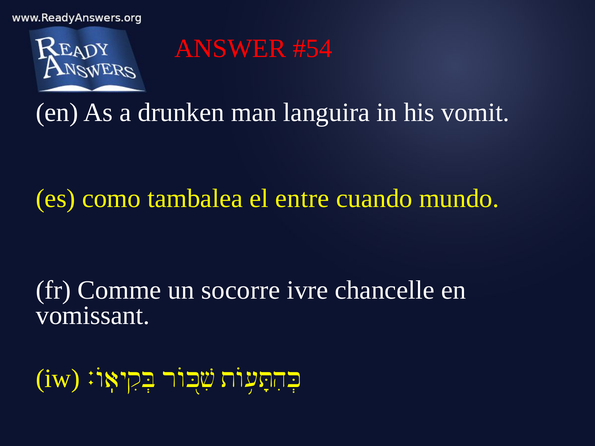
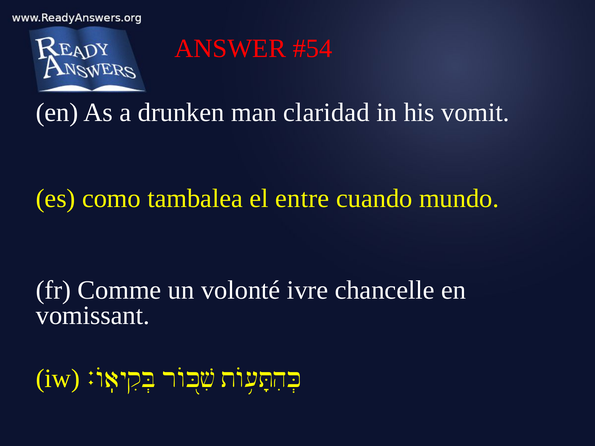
languira: languira -> claridad
socorre: socorre -> volonté
